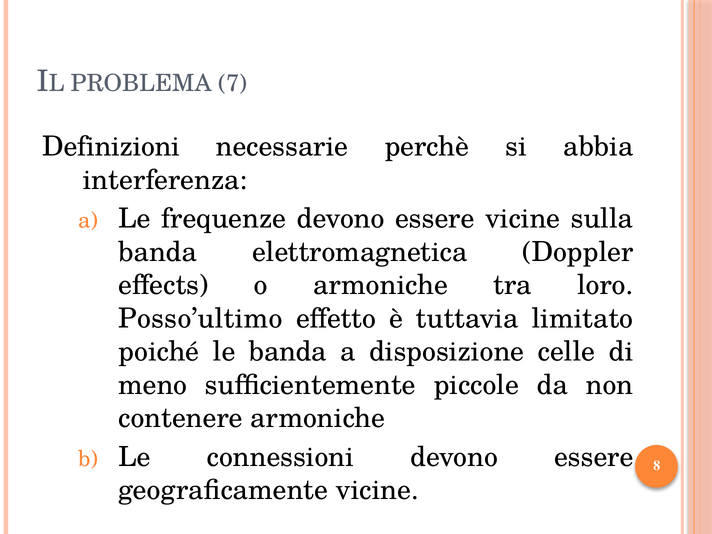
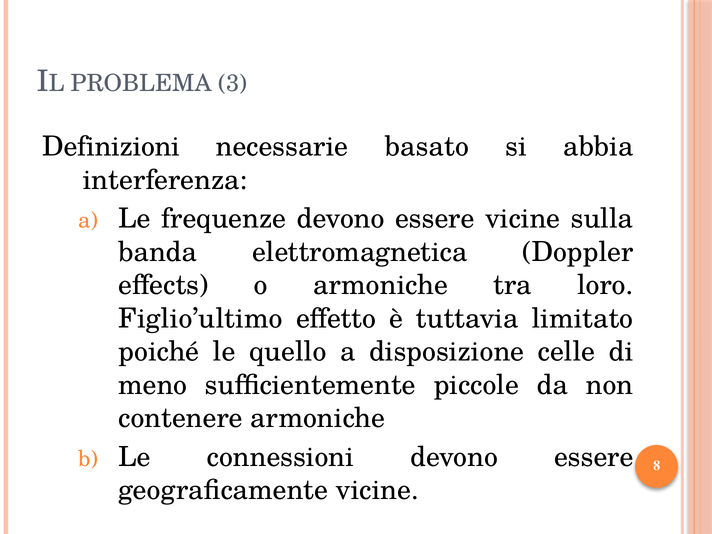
7: 7 -> 3
perchè: perchè -> basato
Posso’ultimo: Posso’ultimo -> Figlio’ultimo
le banda: banda -> quello
